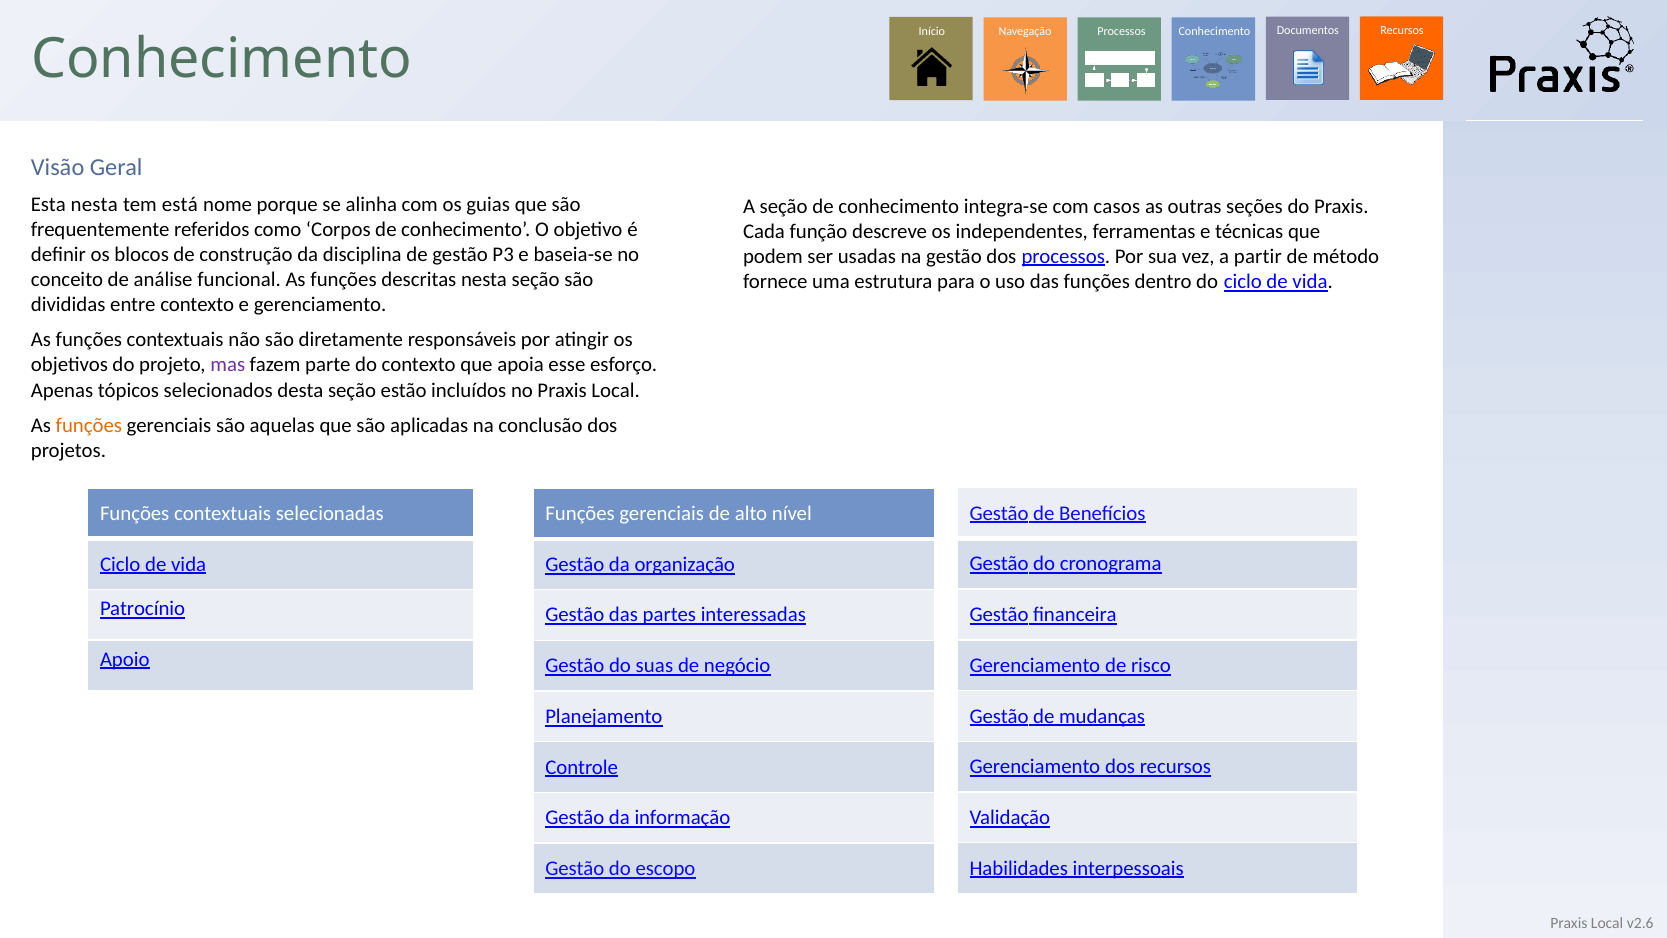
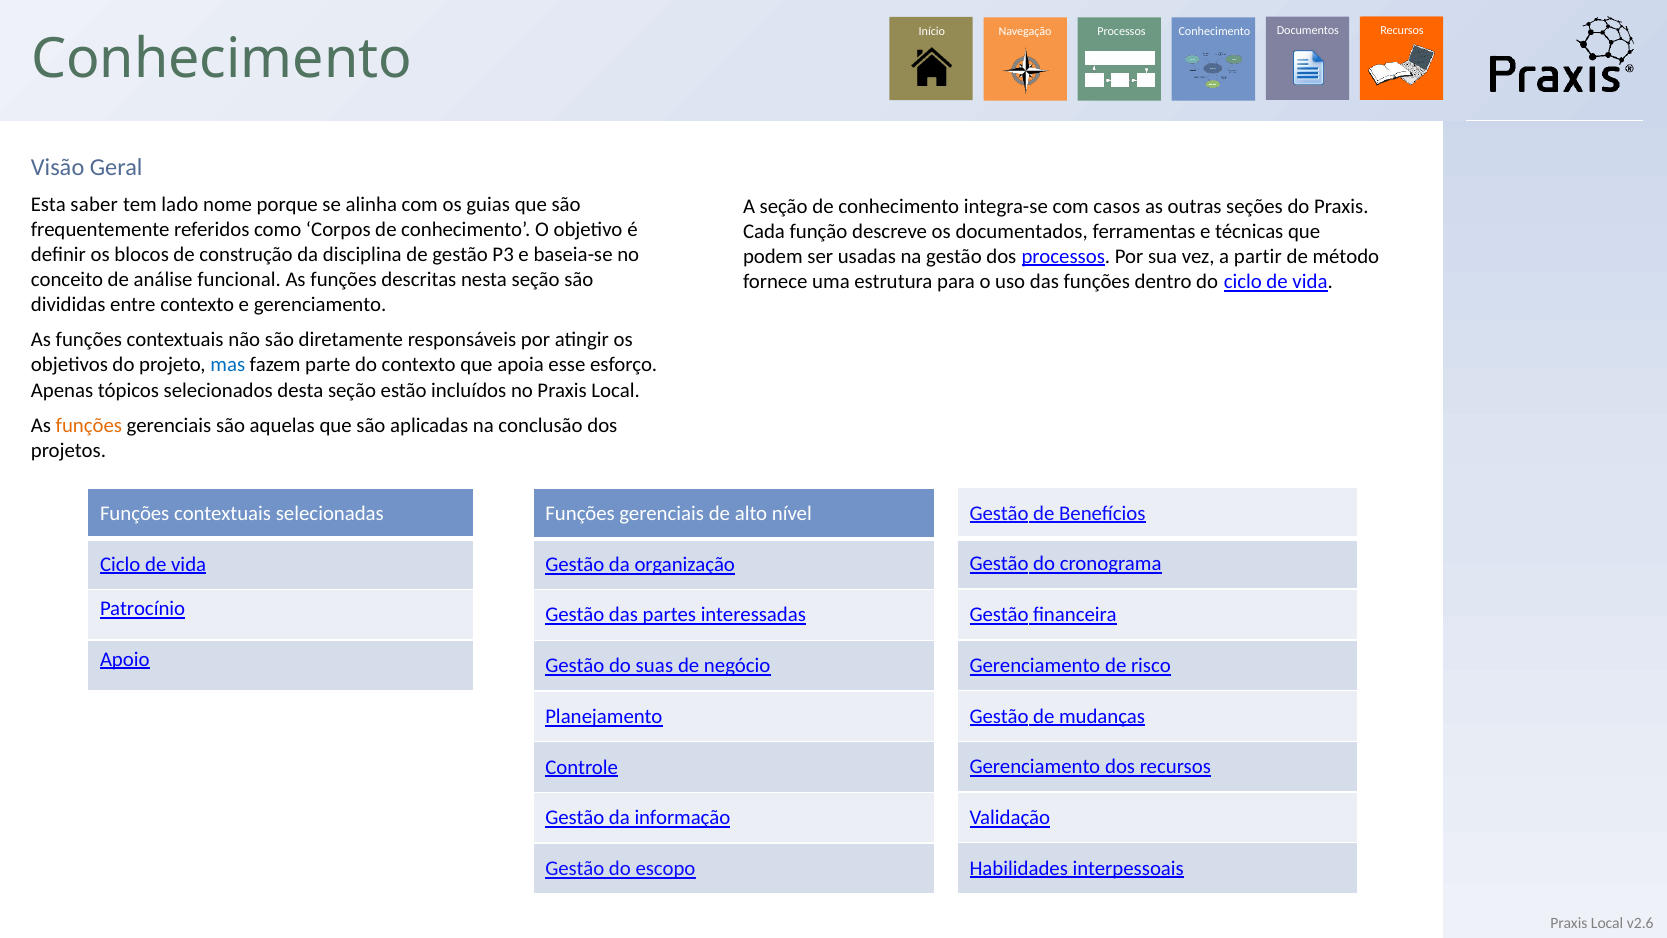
Esta nesta: nesta -> saber
está: está -> lado
independentes: independentes -> documentados
mas colour: purple -> blue
